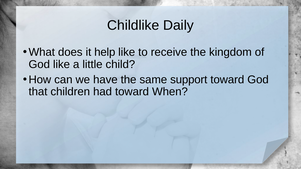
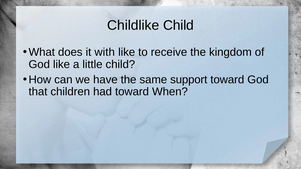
Childlike Daily: Daily -> Child
help: help -> with
